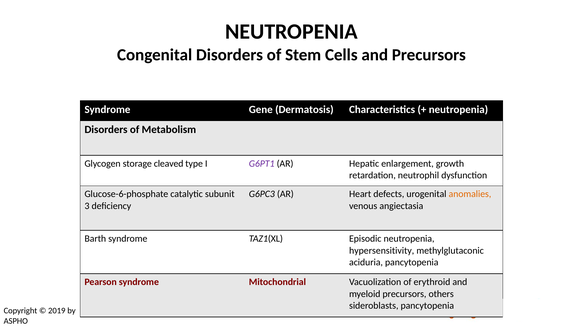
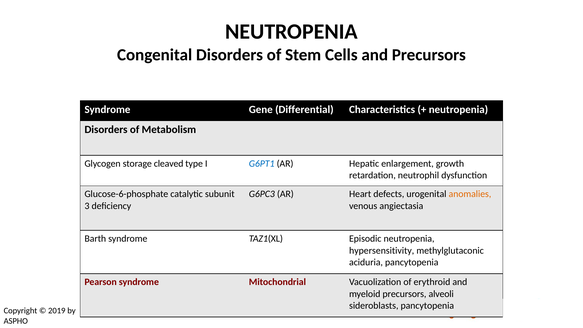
Dermatosis: Dermatosis -> Differential
G6PT1 colour: purple -> blue
others: others -> alveoli
